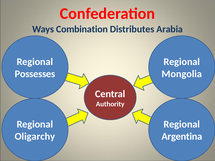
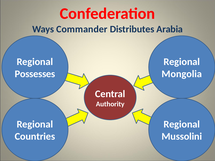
Combination: Combination -> Commander
Oligarchy: Oligarchy -> Countries
Argentina: Argentina -> Mussolini
